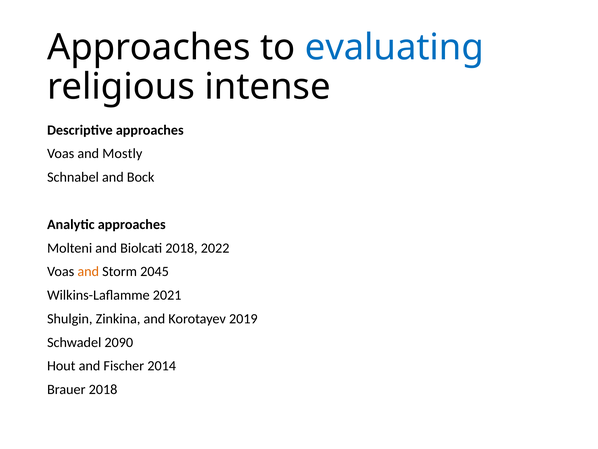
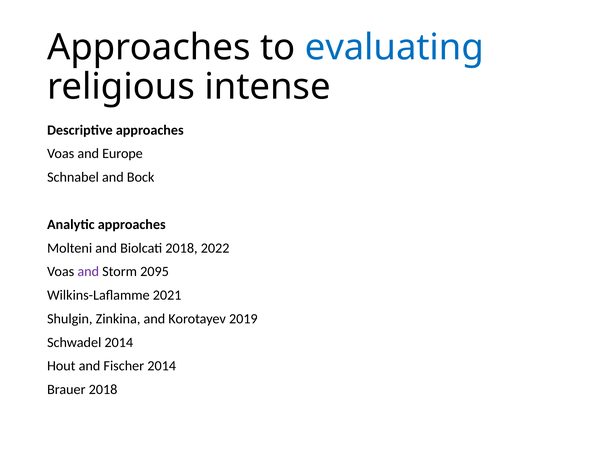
Mostly: Mostly -> Europe
and at (88, 271) colour: orange -> purple
2045: 2045 -> 2095
Schwadel 2090: 2090 -> 2014
